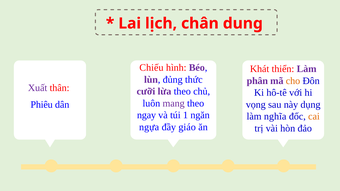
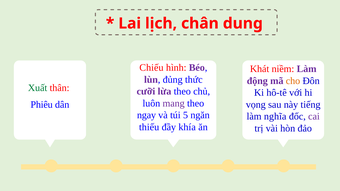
thiển: thiển -> niềm
phân: phân -> động
Xuất colour: purple -> green
dụng: dụng -> tiếng
1: 1 -> 5
cai colour: orange -> purple
ngựa: ngựa -> thiếu
giáo: giáo -> khía
